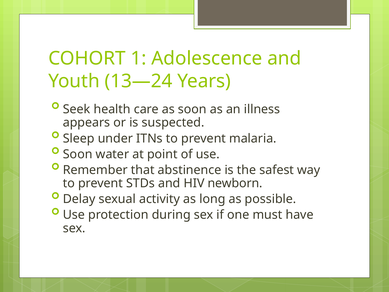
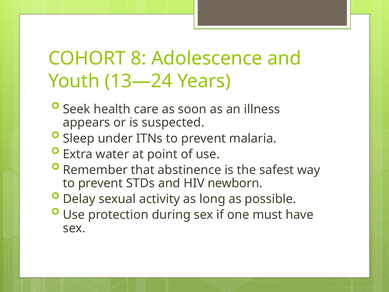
1: 1 -> 8
Soon at (78, 154): Soon -> Extra
